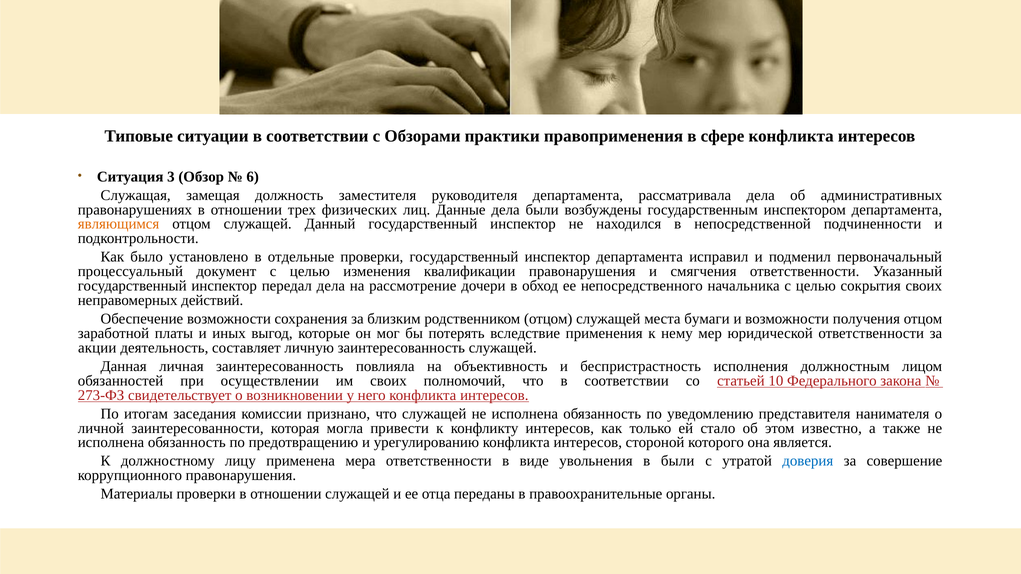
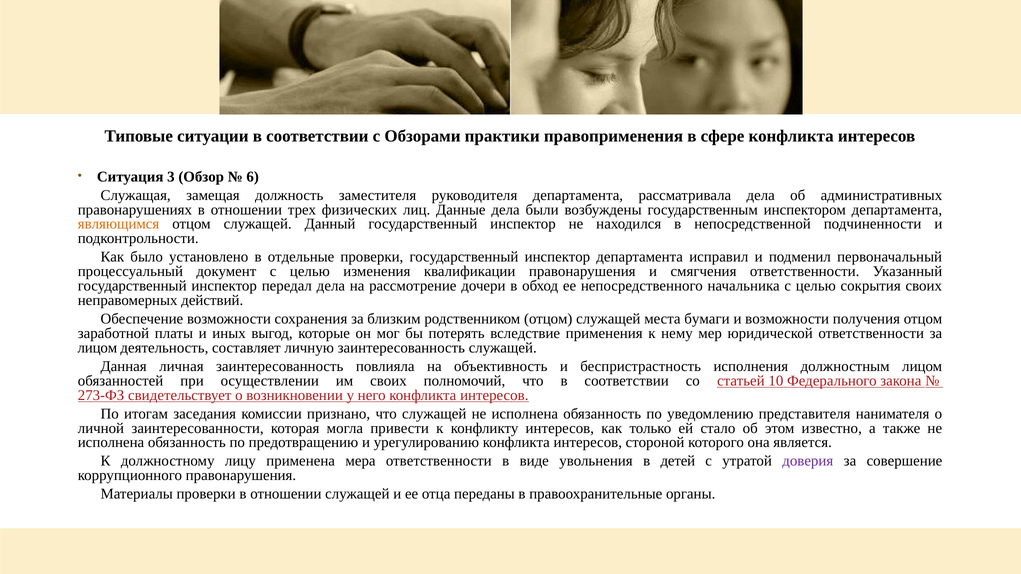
акции at (97, 348): акции -> лицом
в были: были -> детей
доверия colour: blue -> purple
